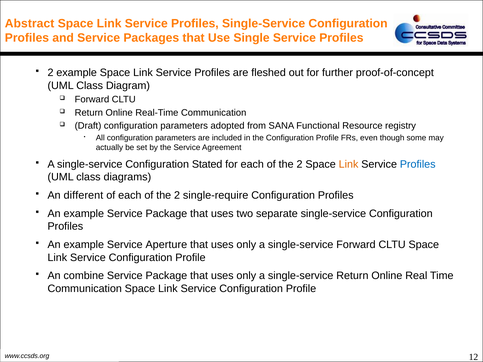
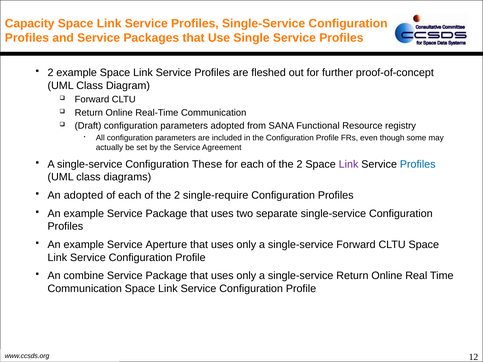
Abstract: Abstract -> Capacity
Stated: Stated -> These
Link at (349, 164) colour: orange -> purple
An different: different -> adopted
